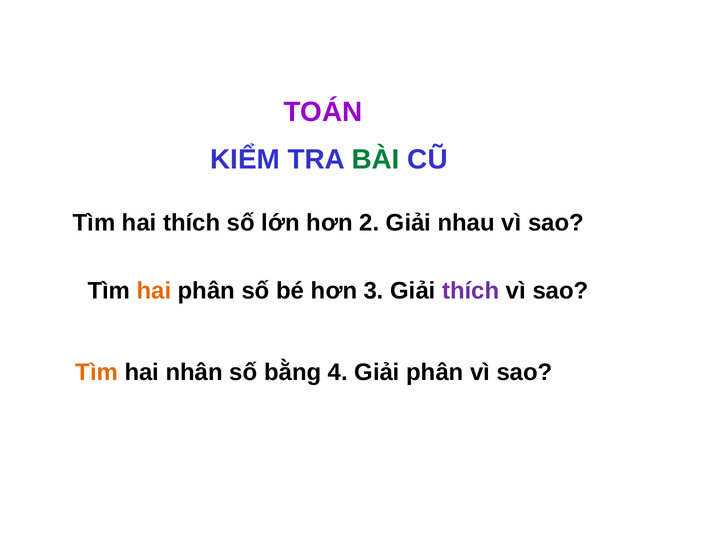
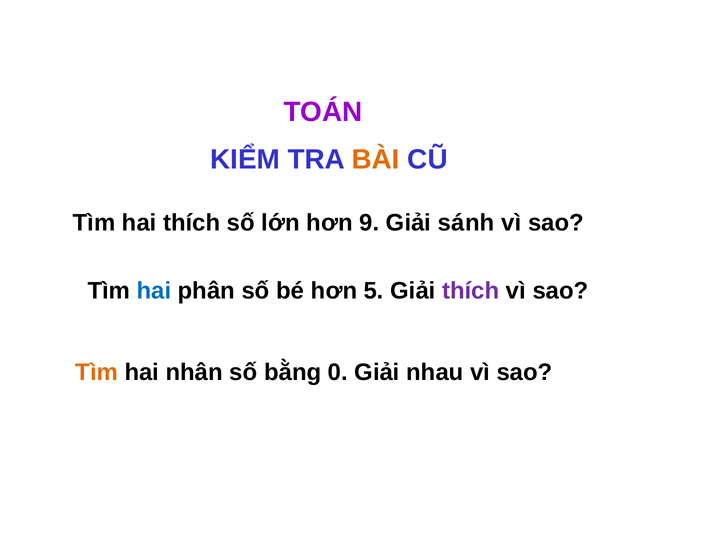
BÀI colour: green -> orange
2: 2 -> 9
nhau: nhau -> sánh
hai at (154, 291) colour: orange -> blue
3: 3 -> 5
4: 4 -> 0
Giải phân: phân -> nhau
